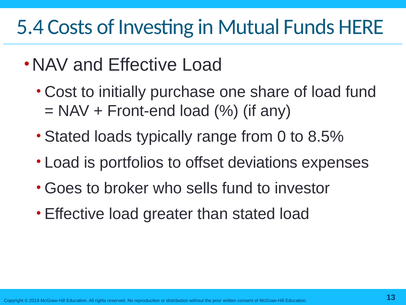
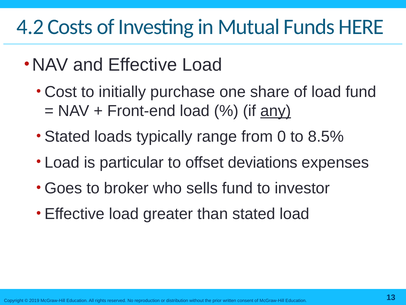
5.4: 5.4 -> 4.2
any underline: none -> present
portfolios: portfolios -> particular
